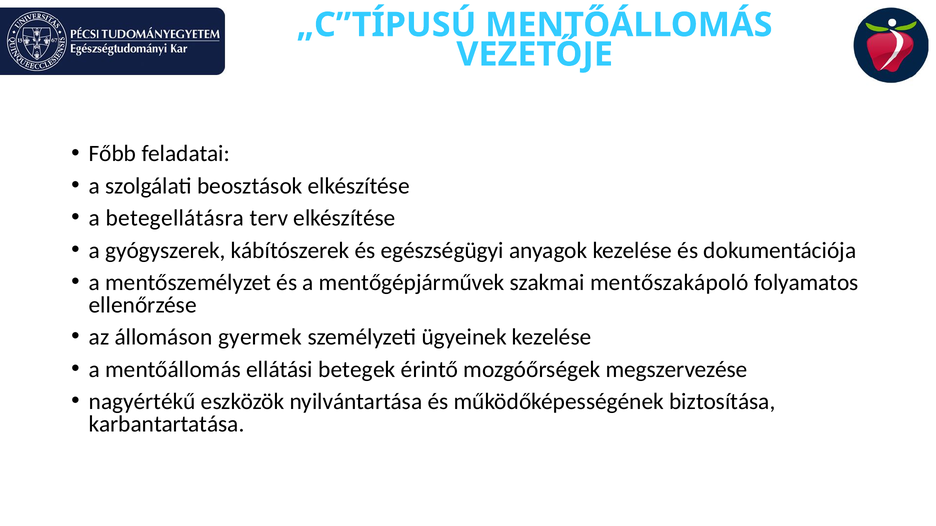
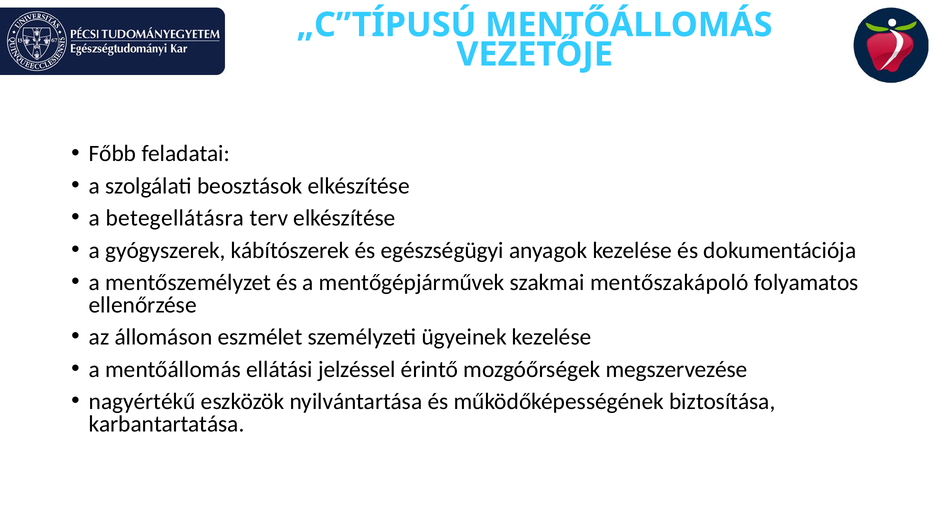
gyermek: gyermek -> eszmélet
betegek: betegek -> jelzéssel
